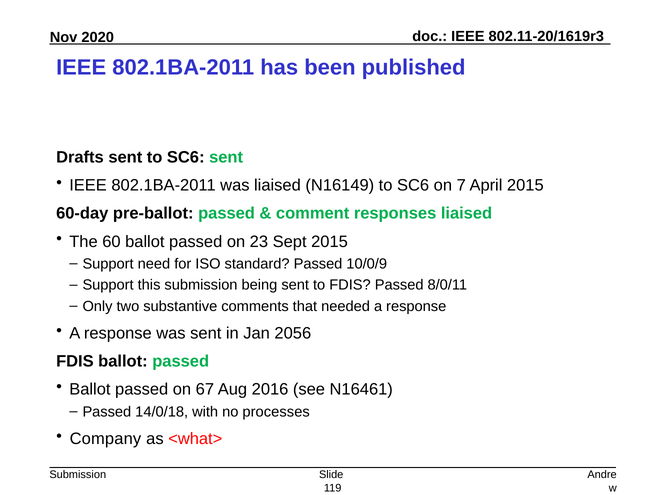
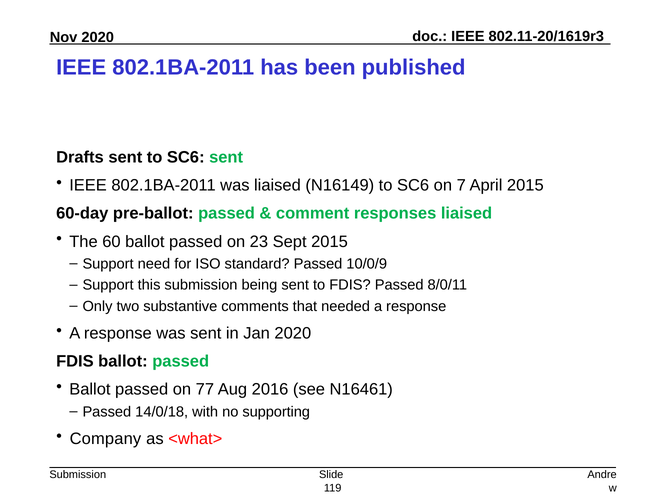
Jan 2056: 2056 -> 2020
67: 67 -> 77
processes: processes -> supporting
